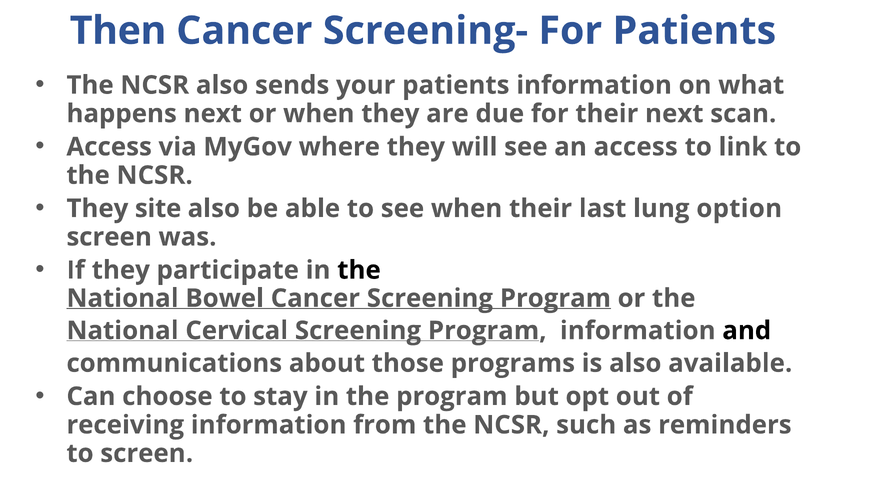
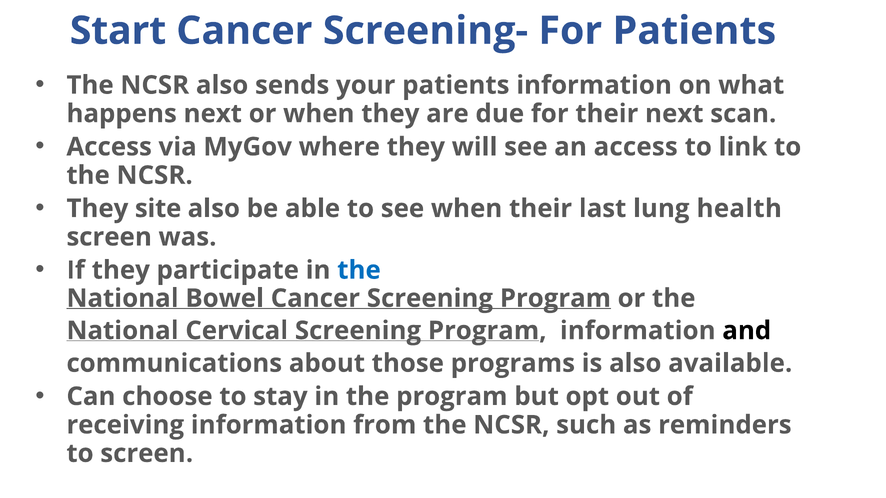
Then: Then -> Start
option: option -> health
the at (359, 270) colour: black -> blue
